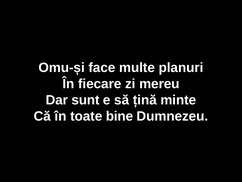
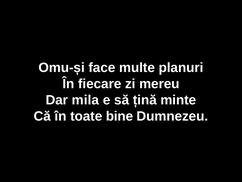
sunt: sunt -> mila
